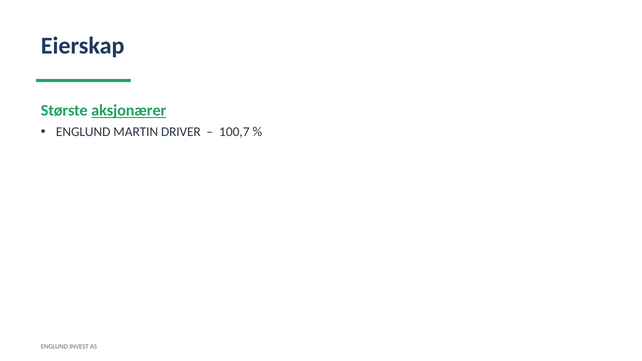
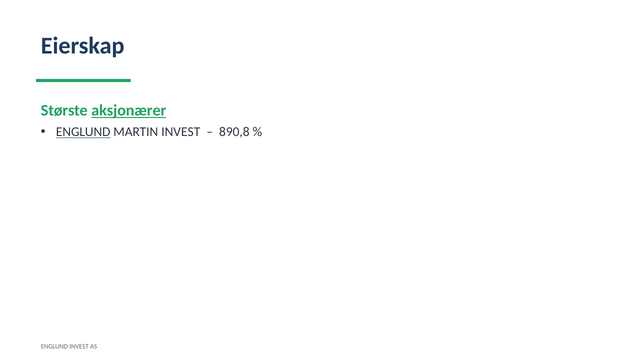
ENGLUND at (83, 132) underline: none -> present
MARTIN DRIVER: DRIVER -> INVEST
100,7: 100,7 -> 890,8
